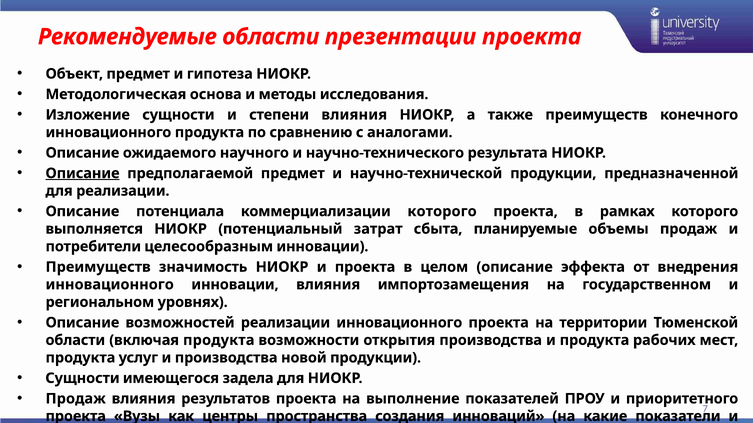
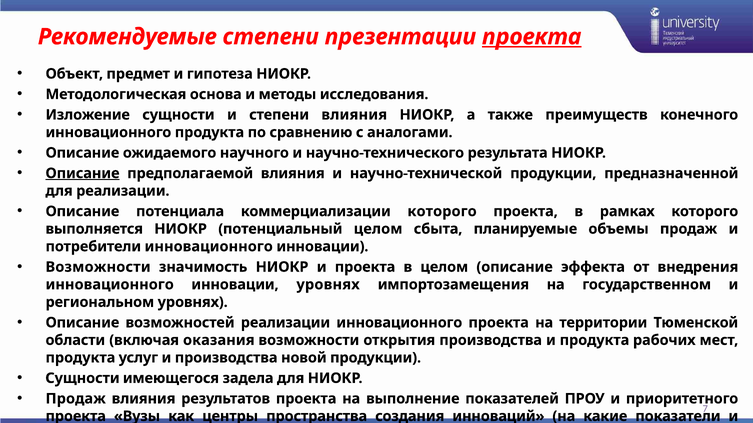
Рекомендуемые области: области -> степени
проекта at (532, 37) underline: none -> present
предполагаемой предмет: предмет -> влияния
потенциальный затрат: затрат -> целом
потребители целесообразным: целесообразным -> инновационного
Преимуществ at (98, 267): Преимуществ -> Возможности
инновации влияния: влияния -> уровнях
включая продукта: продукта -> оказания
